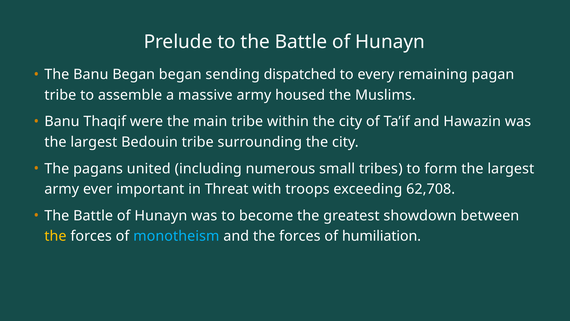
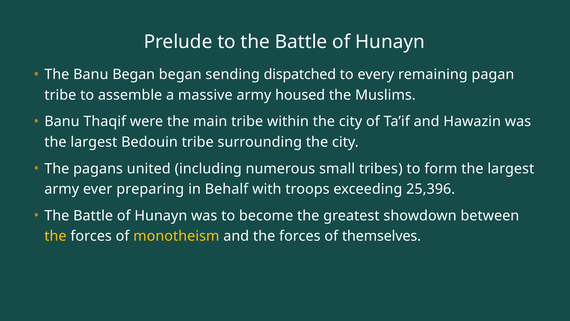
important: important -> preparing
Threat: Threat -> Behalf
62,708: 62,708 -> 25,396
monotheism colour: light blue -> yellow
humiliation: humiliation -> themselves
